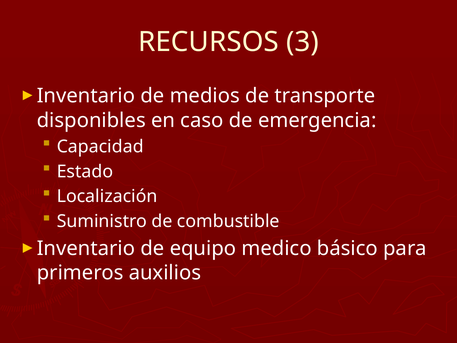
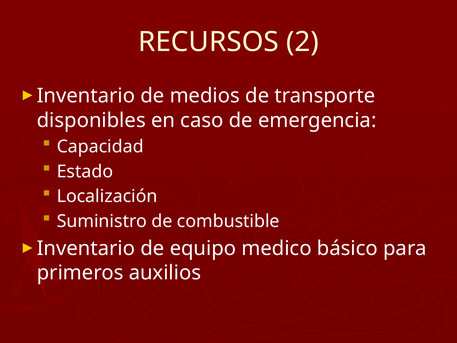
3: 3 -> 2
